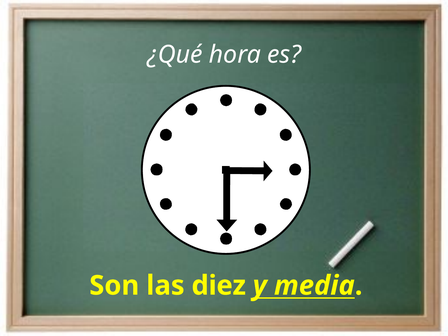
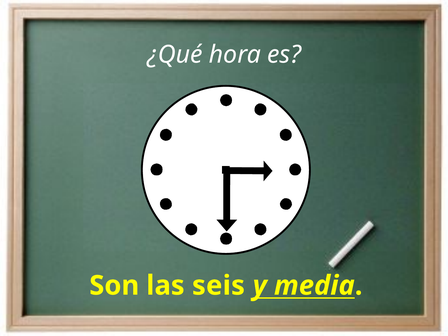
diez: diez -> seis
